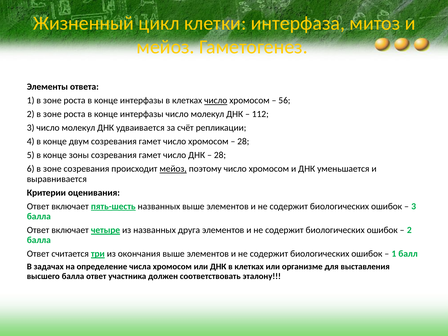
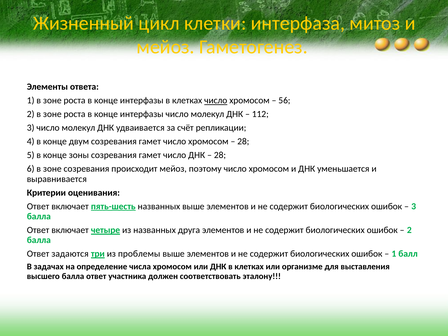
мейоз at (173, 169) underline: present -> none
считается: считается -> задаются
окончания: окончания -> проблемы
